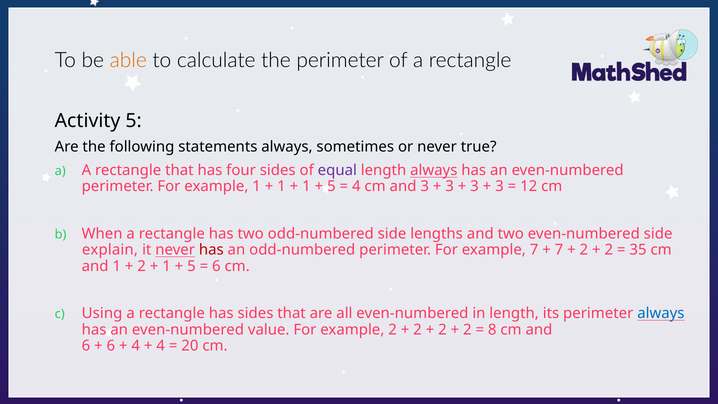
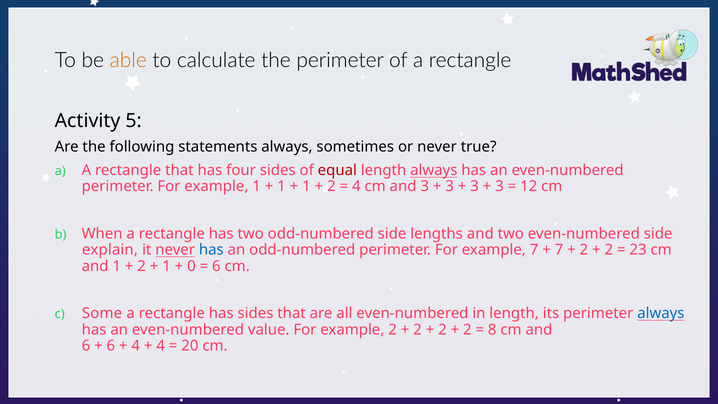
equal colour: purple -> red
5 at (331, 186): 5 -> 2
has at (211, 250) colour: red -> blue
35: 35 -> 23
5 at (191, 266): 5 -> 0
Using: Using -> Some
